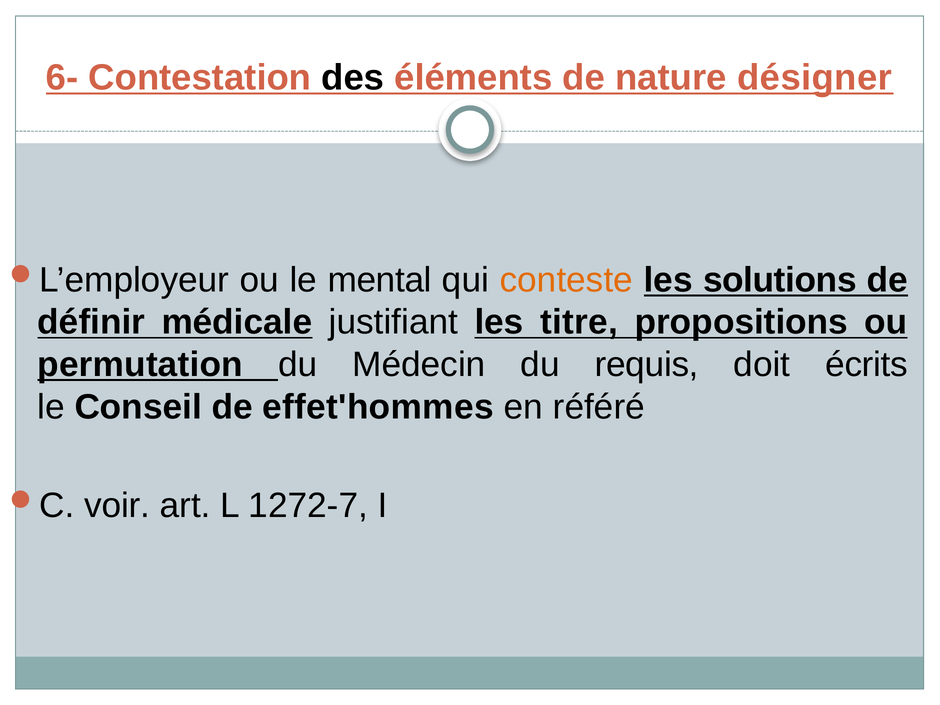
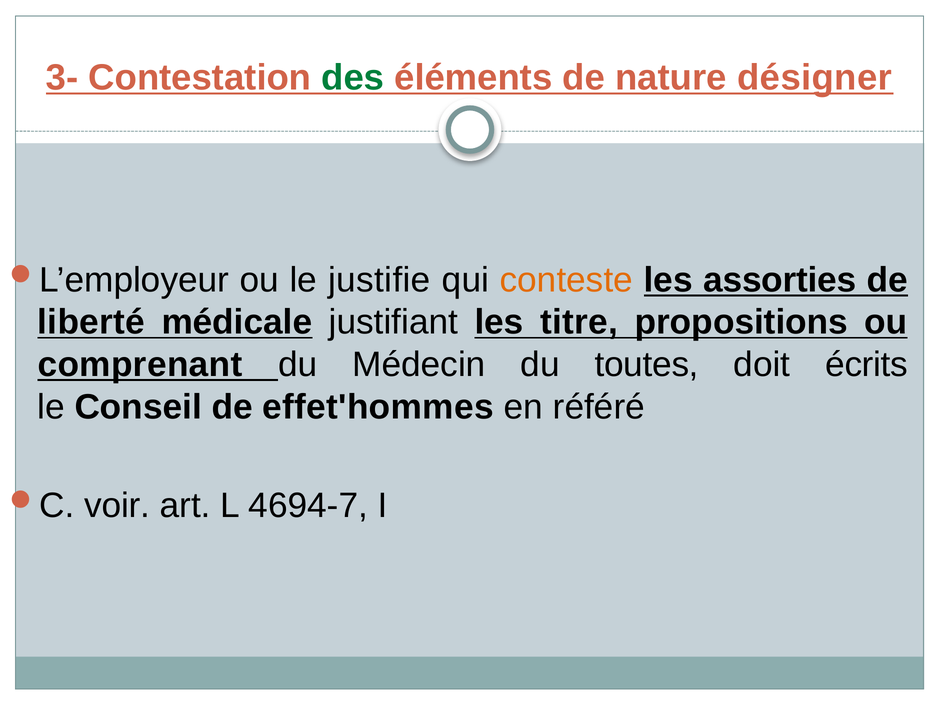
6-: 6- -> 3-
des colour: black -> green
mental: mental -> justifie
solutions: solutions -> assorties
définir: définir -> liberté
permutation: permutation -> comprenant
requis: requis -> toutes
1272-7: 1272-7 -> 4694-7
